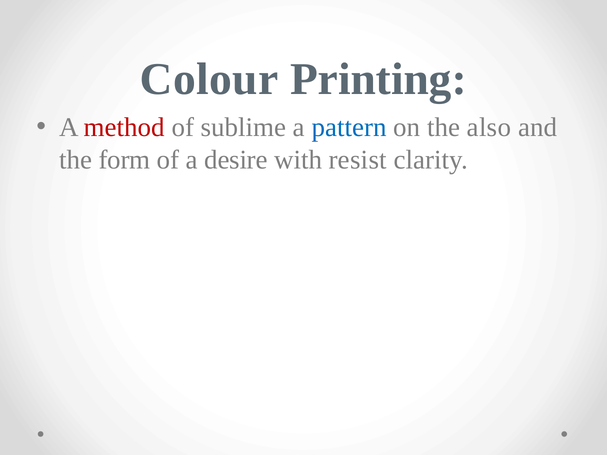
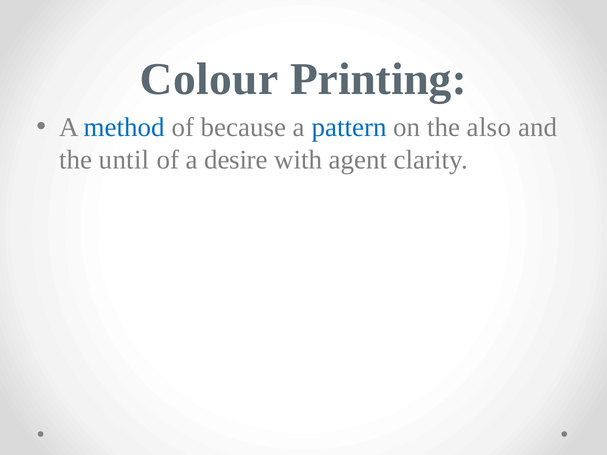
method colour: red -> blue
sublime: sublime -> because
form: form -> until
resist: resist -> agent
